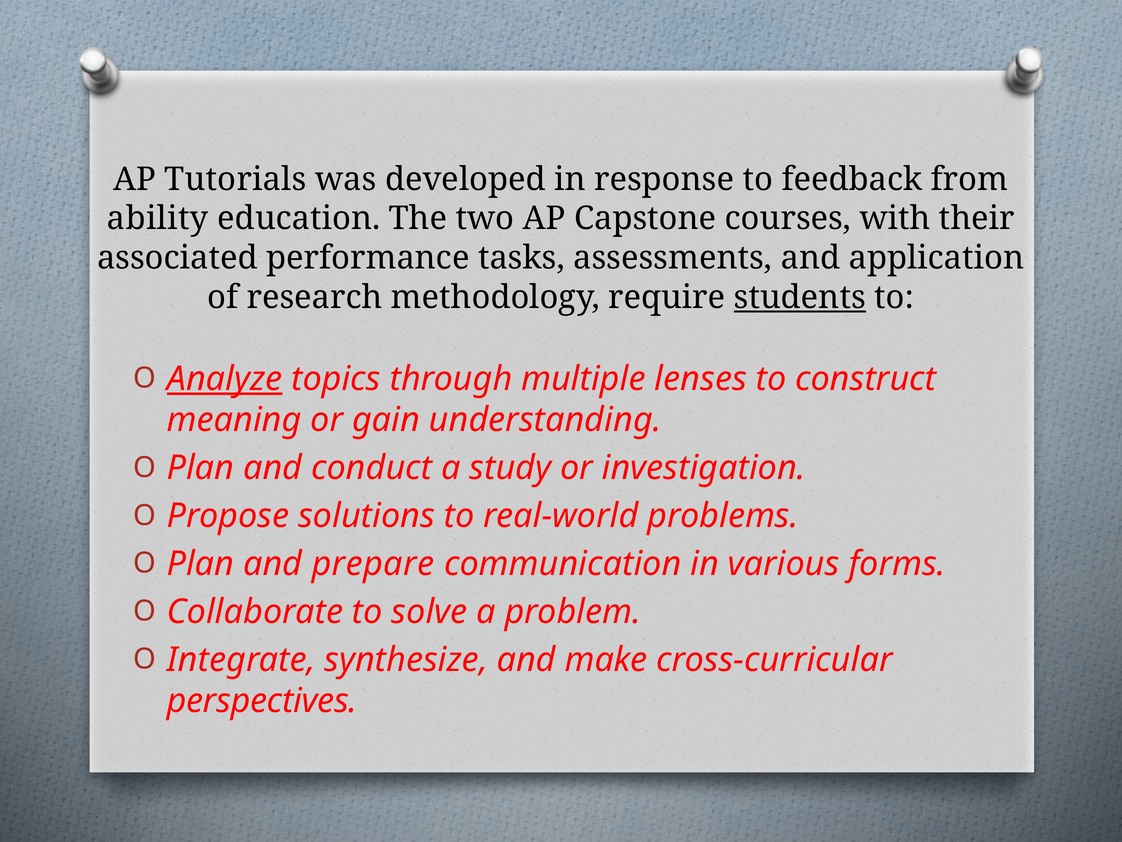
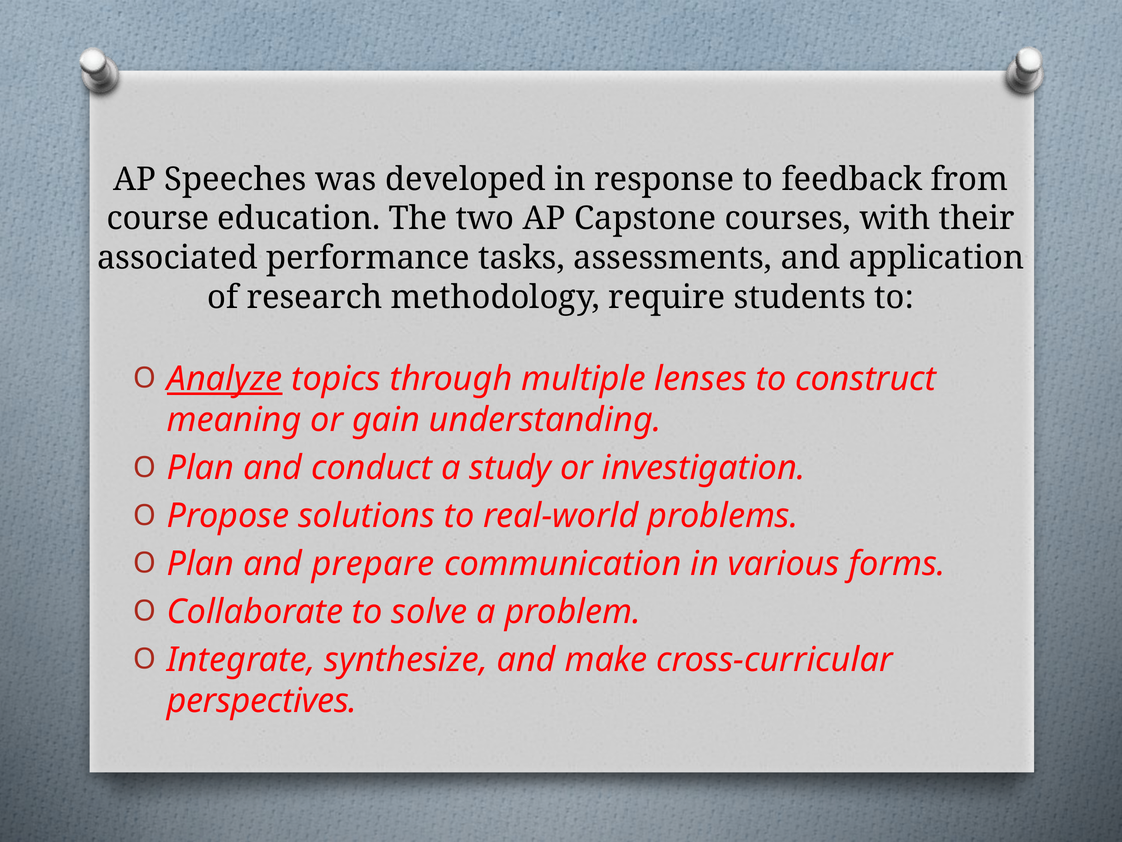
Tutorials: Tutorials -> Speeches
ability: ability -> course
students underline: present -> none
